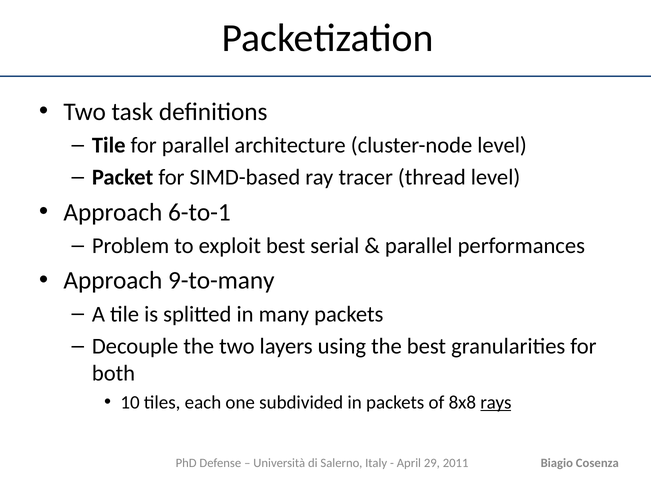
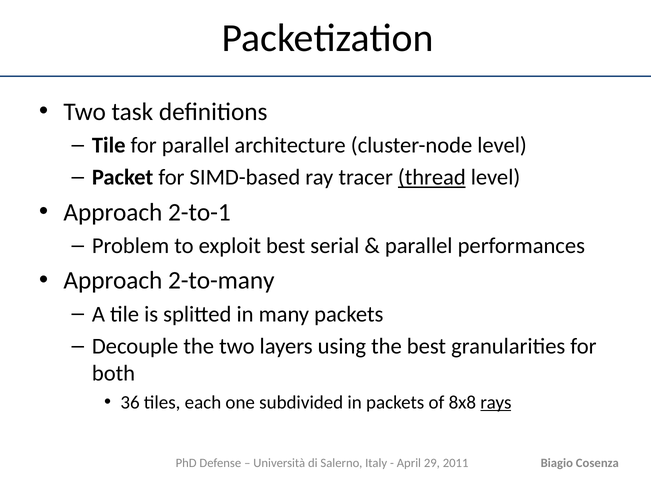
thread underline: none -> present
6-to-1: 6-to-1 -> 2-to-1
9-to-many: 9-to-many -> 2-to-many
10: 10 -> 36
